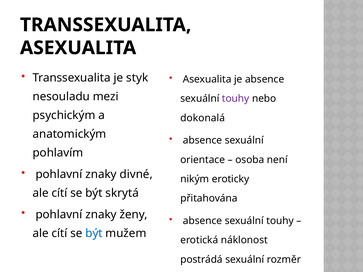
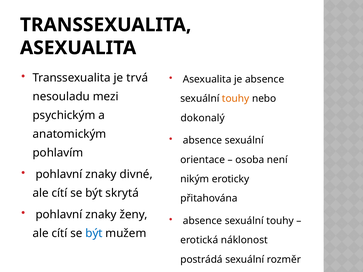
styk: styk -> trvá
touhy at (236, 99) colour: purple -> orange
dokonalá: dokonalá -> dokonalý
